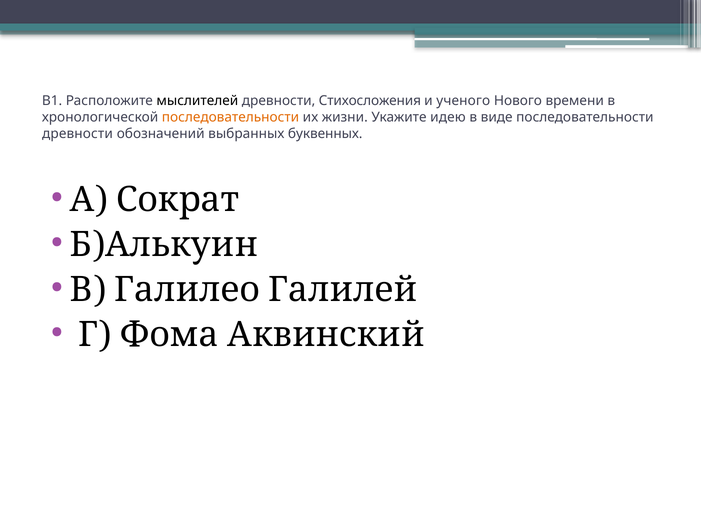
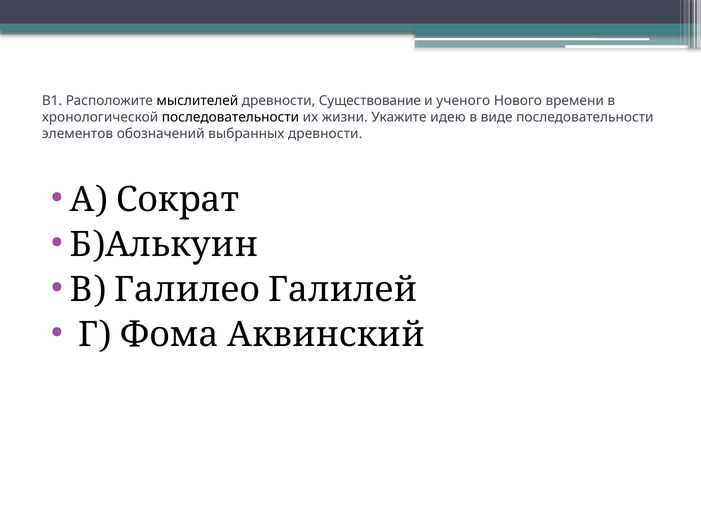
Стихосложения: Стихосложения -> Существование
последовательности at (231, 117) colour: orange -> black
древности at (77, 134): древности -> элементов
выбранных буквенных: буквенных -> древности
